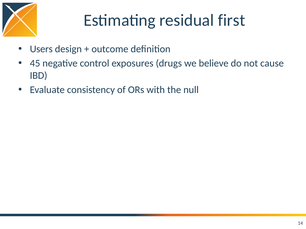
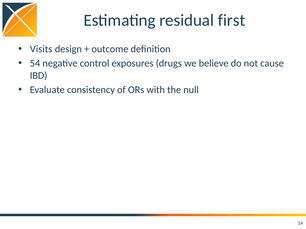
Users: Users -> Visits
45: 45 -> 54
